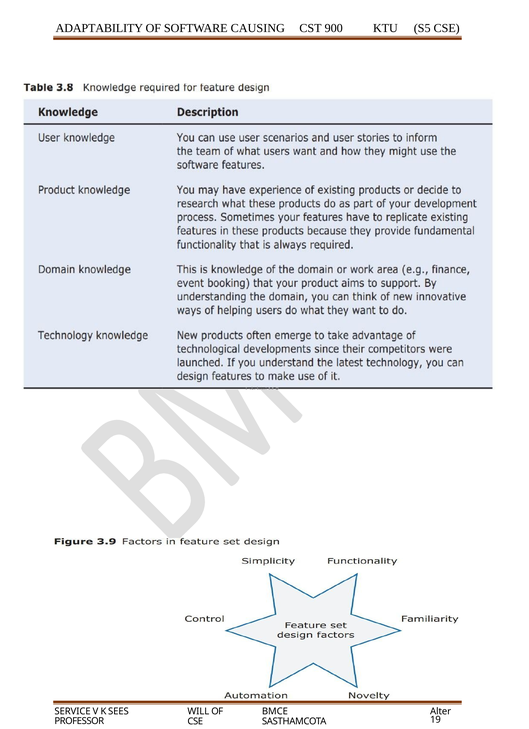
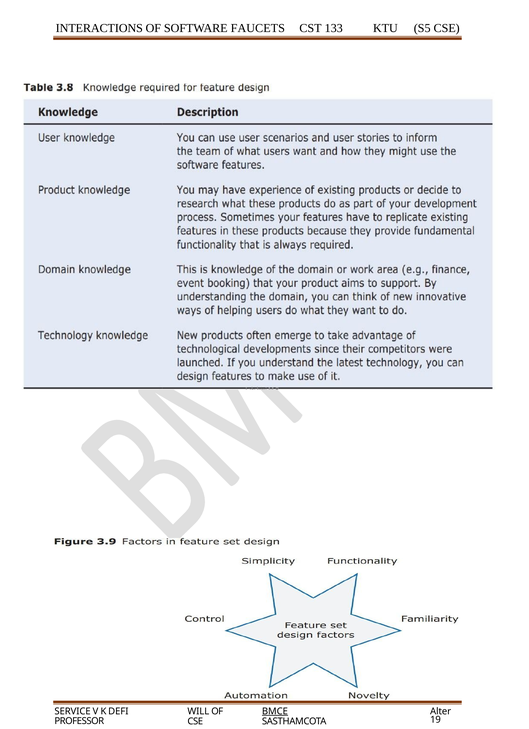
ADAPTABILITY: ADAPTABILITY -> INTERACTIONS
CAUSING: CAUSING -> FAUCETS
900: 900 -> 133
SEES: SEES -> DEFI
BMCE underline: none -> present
